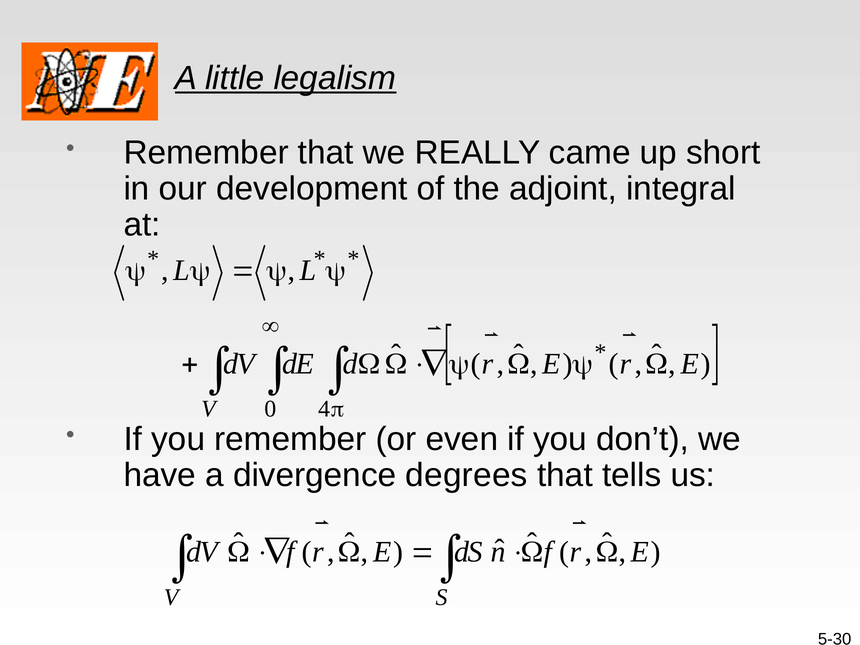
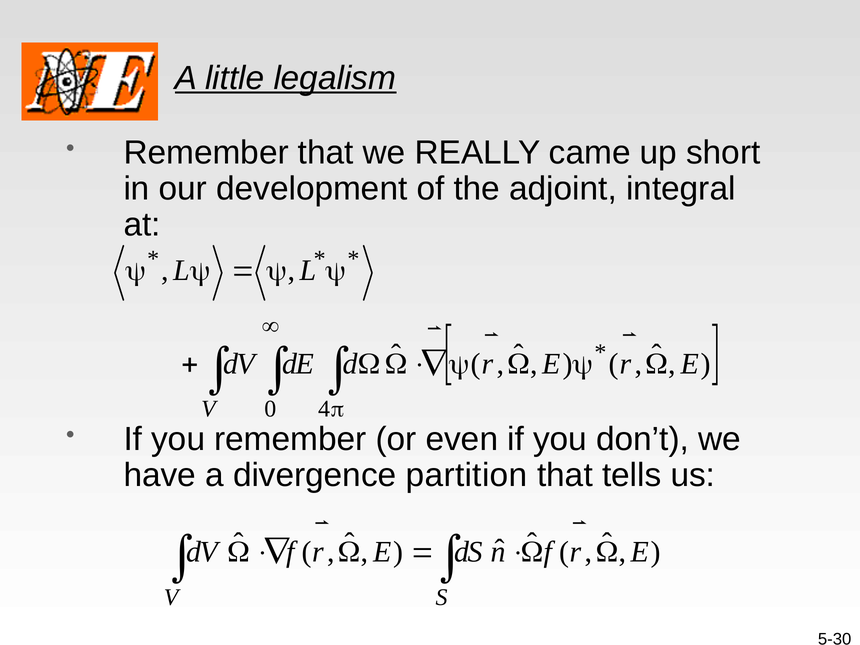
degrees: degrees -> partition
